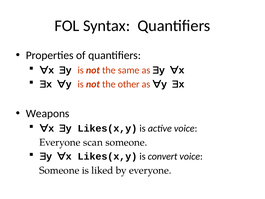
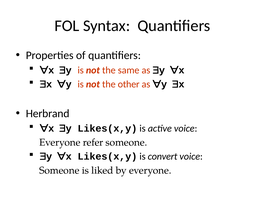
Weapons: Weapons -> Herbrand
scan: scan -> refer
